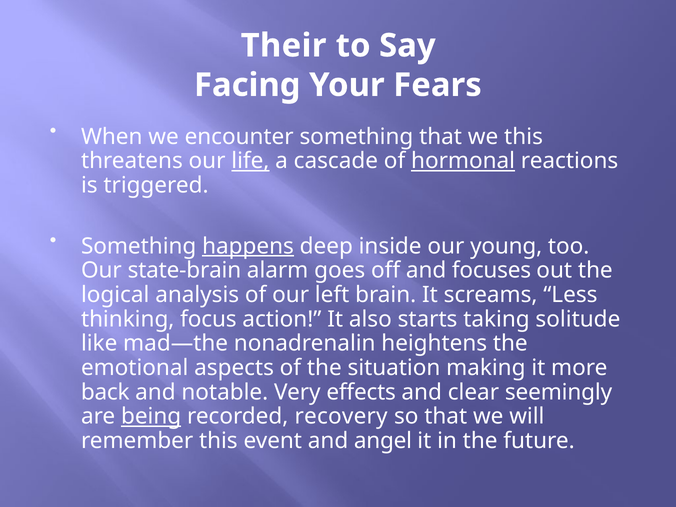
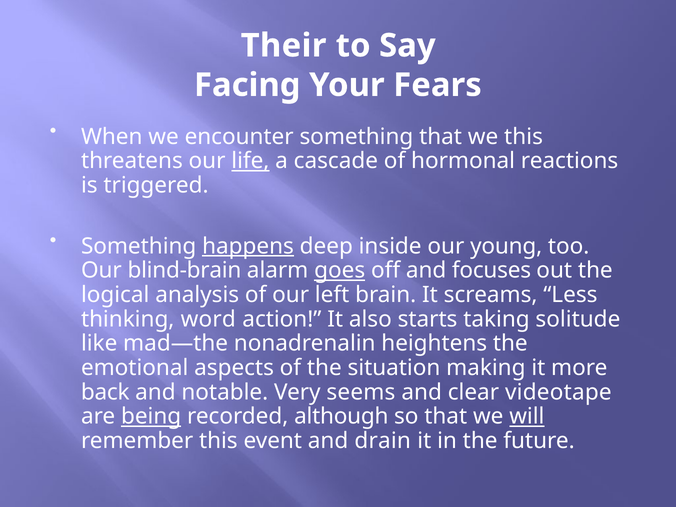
hormonal underline: present -> none
state-brain: state-brain -> blind-brain
goes underline: none -> present
focus: focus -> word
effects: effects -> seems
seemingly: seemingly -> videotape
recovery: recovery -> although
will underline: none -> present
angel: angel -> drain
